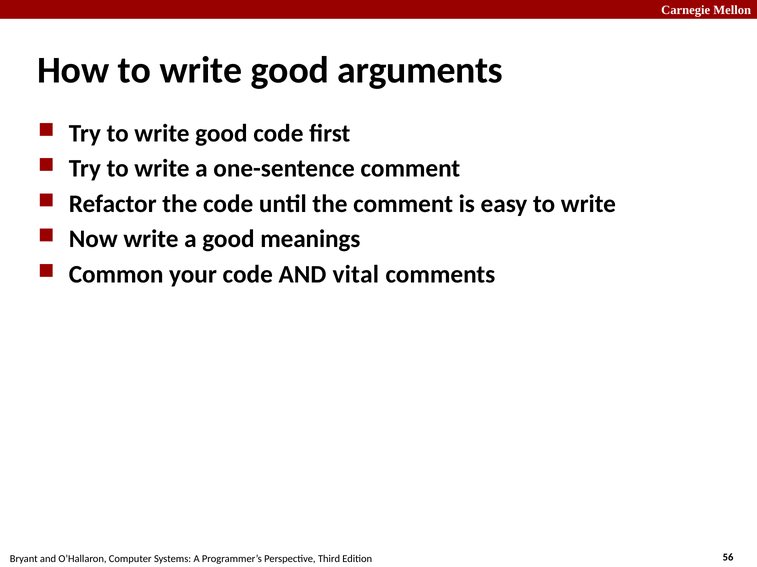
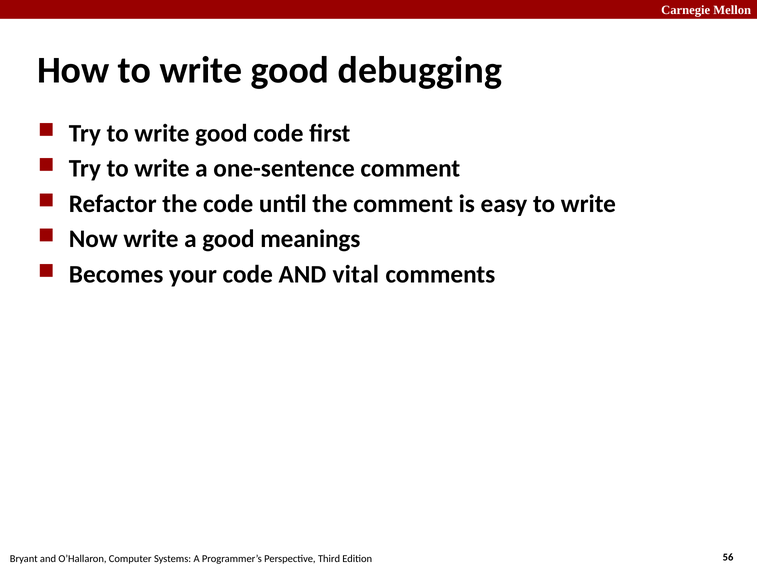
arguments: arguments -> debugging
Common: Common -> Becomes
